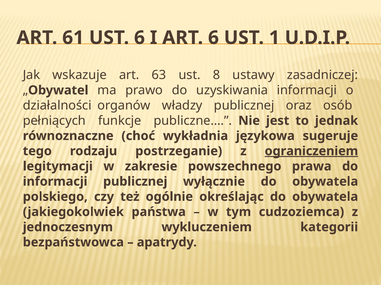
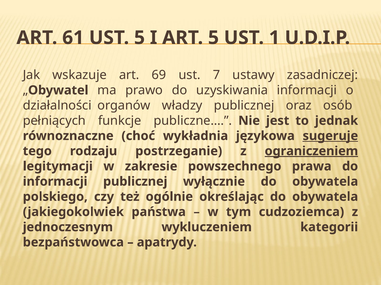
UST 6: 6 -> 5
ART 6: 6 -> 5
63: 63 -> 69
8: 8 -> 7
sugeruje underline: none -> present
